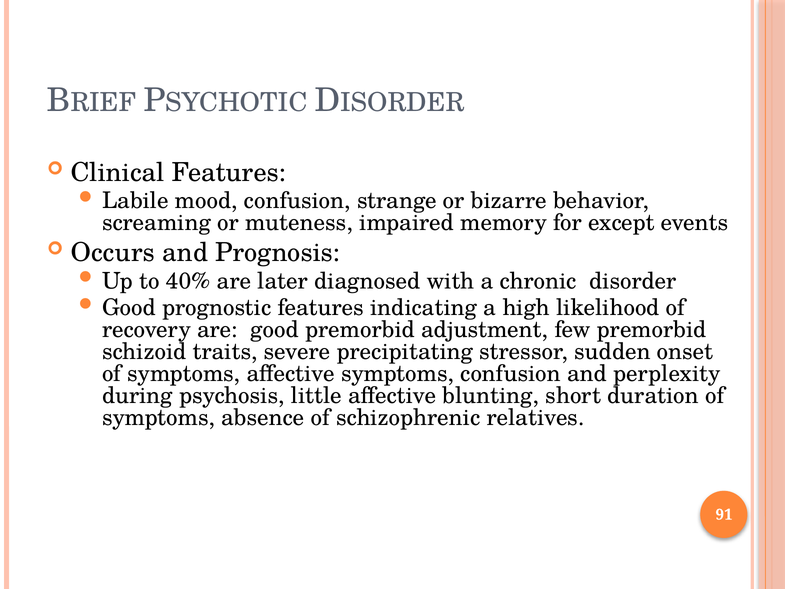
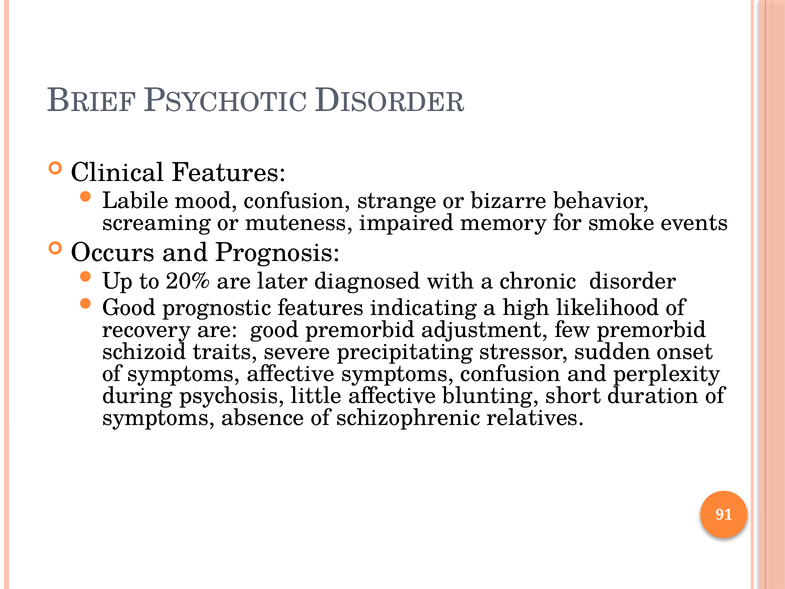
except: except -> smoke
40%: 40% -> 20%
